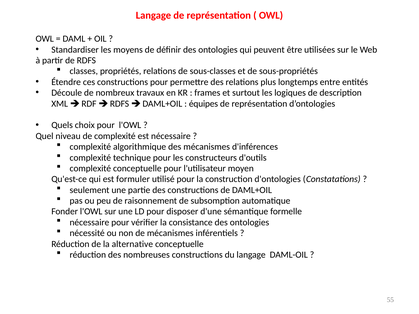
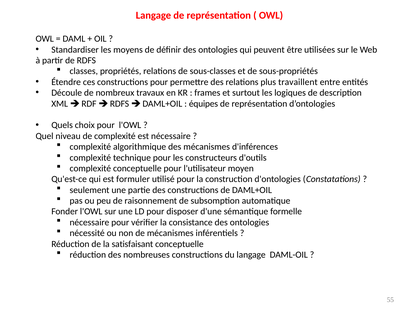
longtemps: longtemps -> travaillent
alternative: alternative -> satisfaisant
